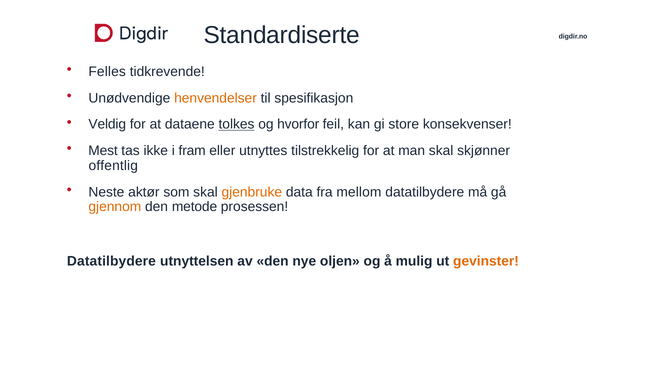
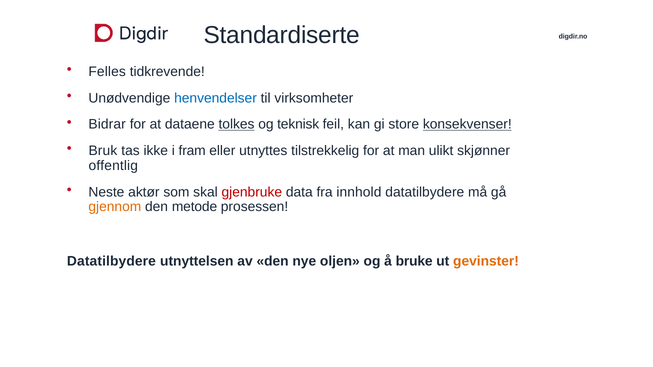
henvendelser colour: orange -> blue
spesifikasjon: spesifikasjon -> virksomheter
Veldig: Veldig -> Bidrar
hvorfor: hvorfor -> teknisk
konsekvenser underline: none -> present
Mest: Mest -> Bruk
man skal: skal -> ulikt
gjenbruke colour: orange -> red
mellom: mellom -> innhold
mulig: mulig -> bruke
